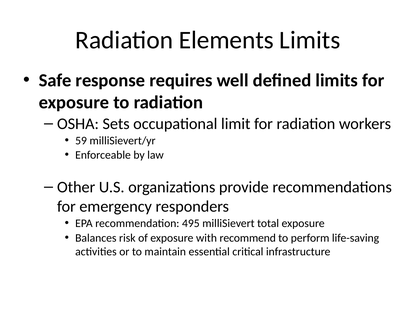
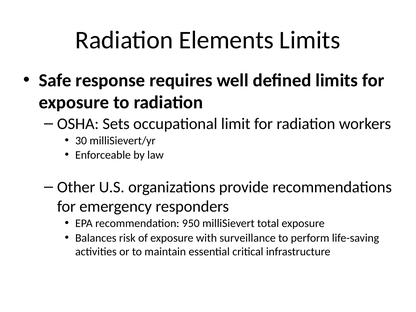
59: 59 -> 30
495: 495 -> 950
recommend: recommend -> surveillance
